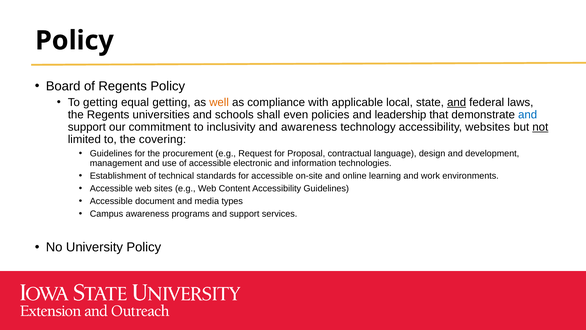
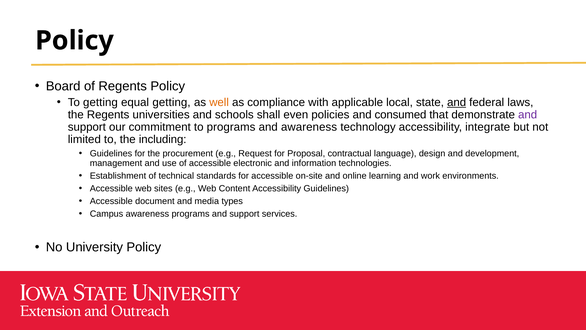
leadership: leadership -> consumed
and at (528, 115) colour: blue -> purple
to inclusivity: inclusivity -> programs
websites: websites -> integrate
not underline: present -> none
covering: covering -> including
